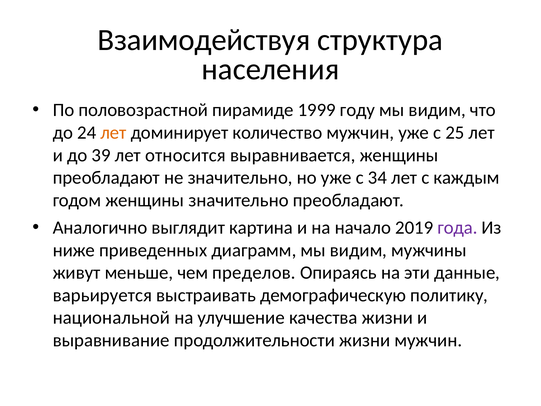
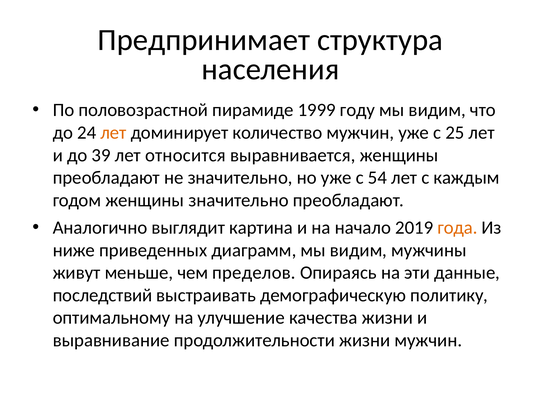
Взаимодействуя: Взаимодействуя -> Предпринимает
34: 34 -> 54
года colour: purple -> orange
варьируется: варьируется -> последствий
национальной: национальной -> оптимальному
